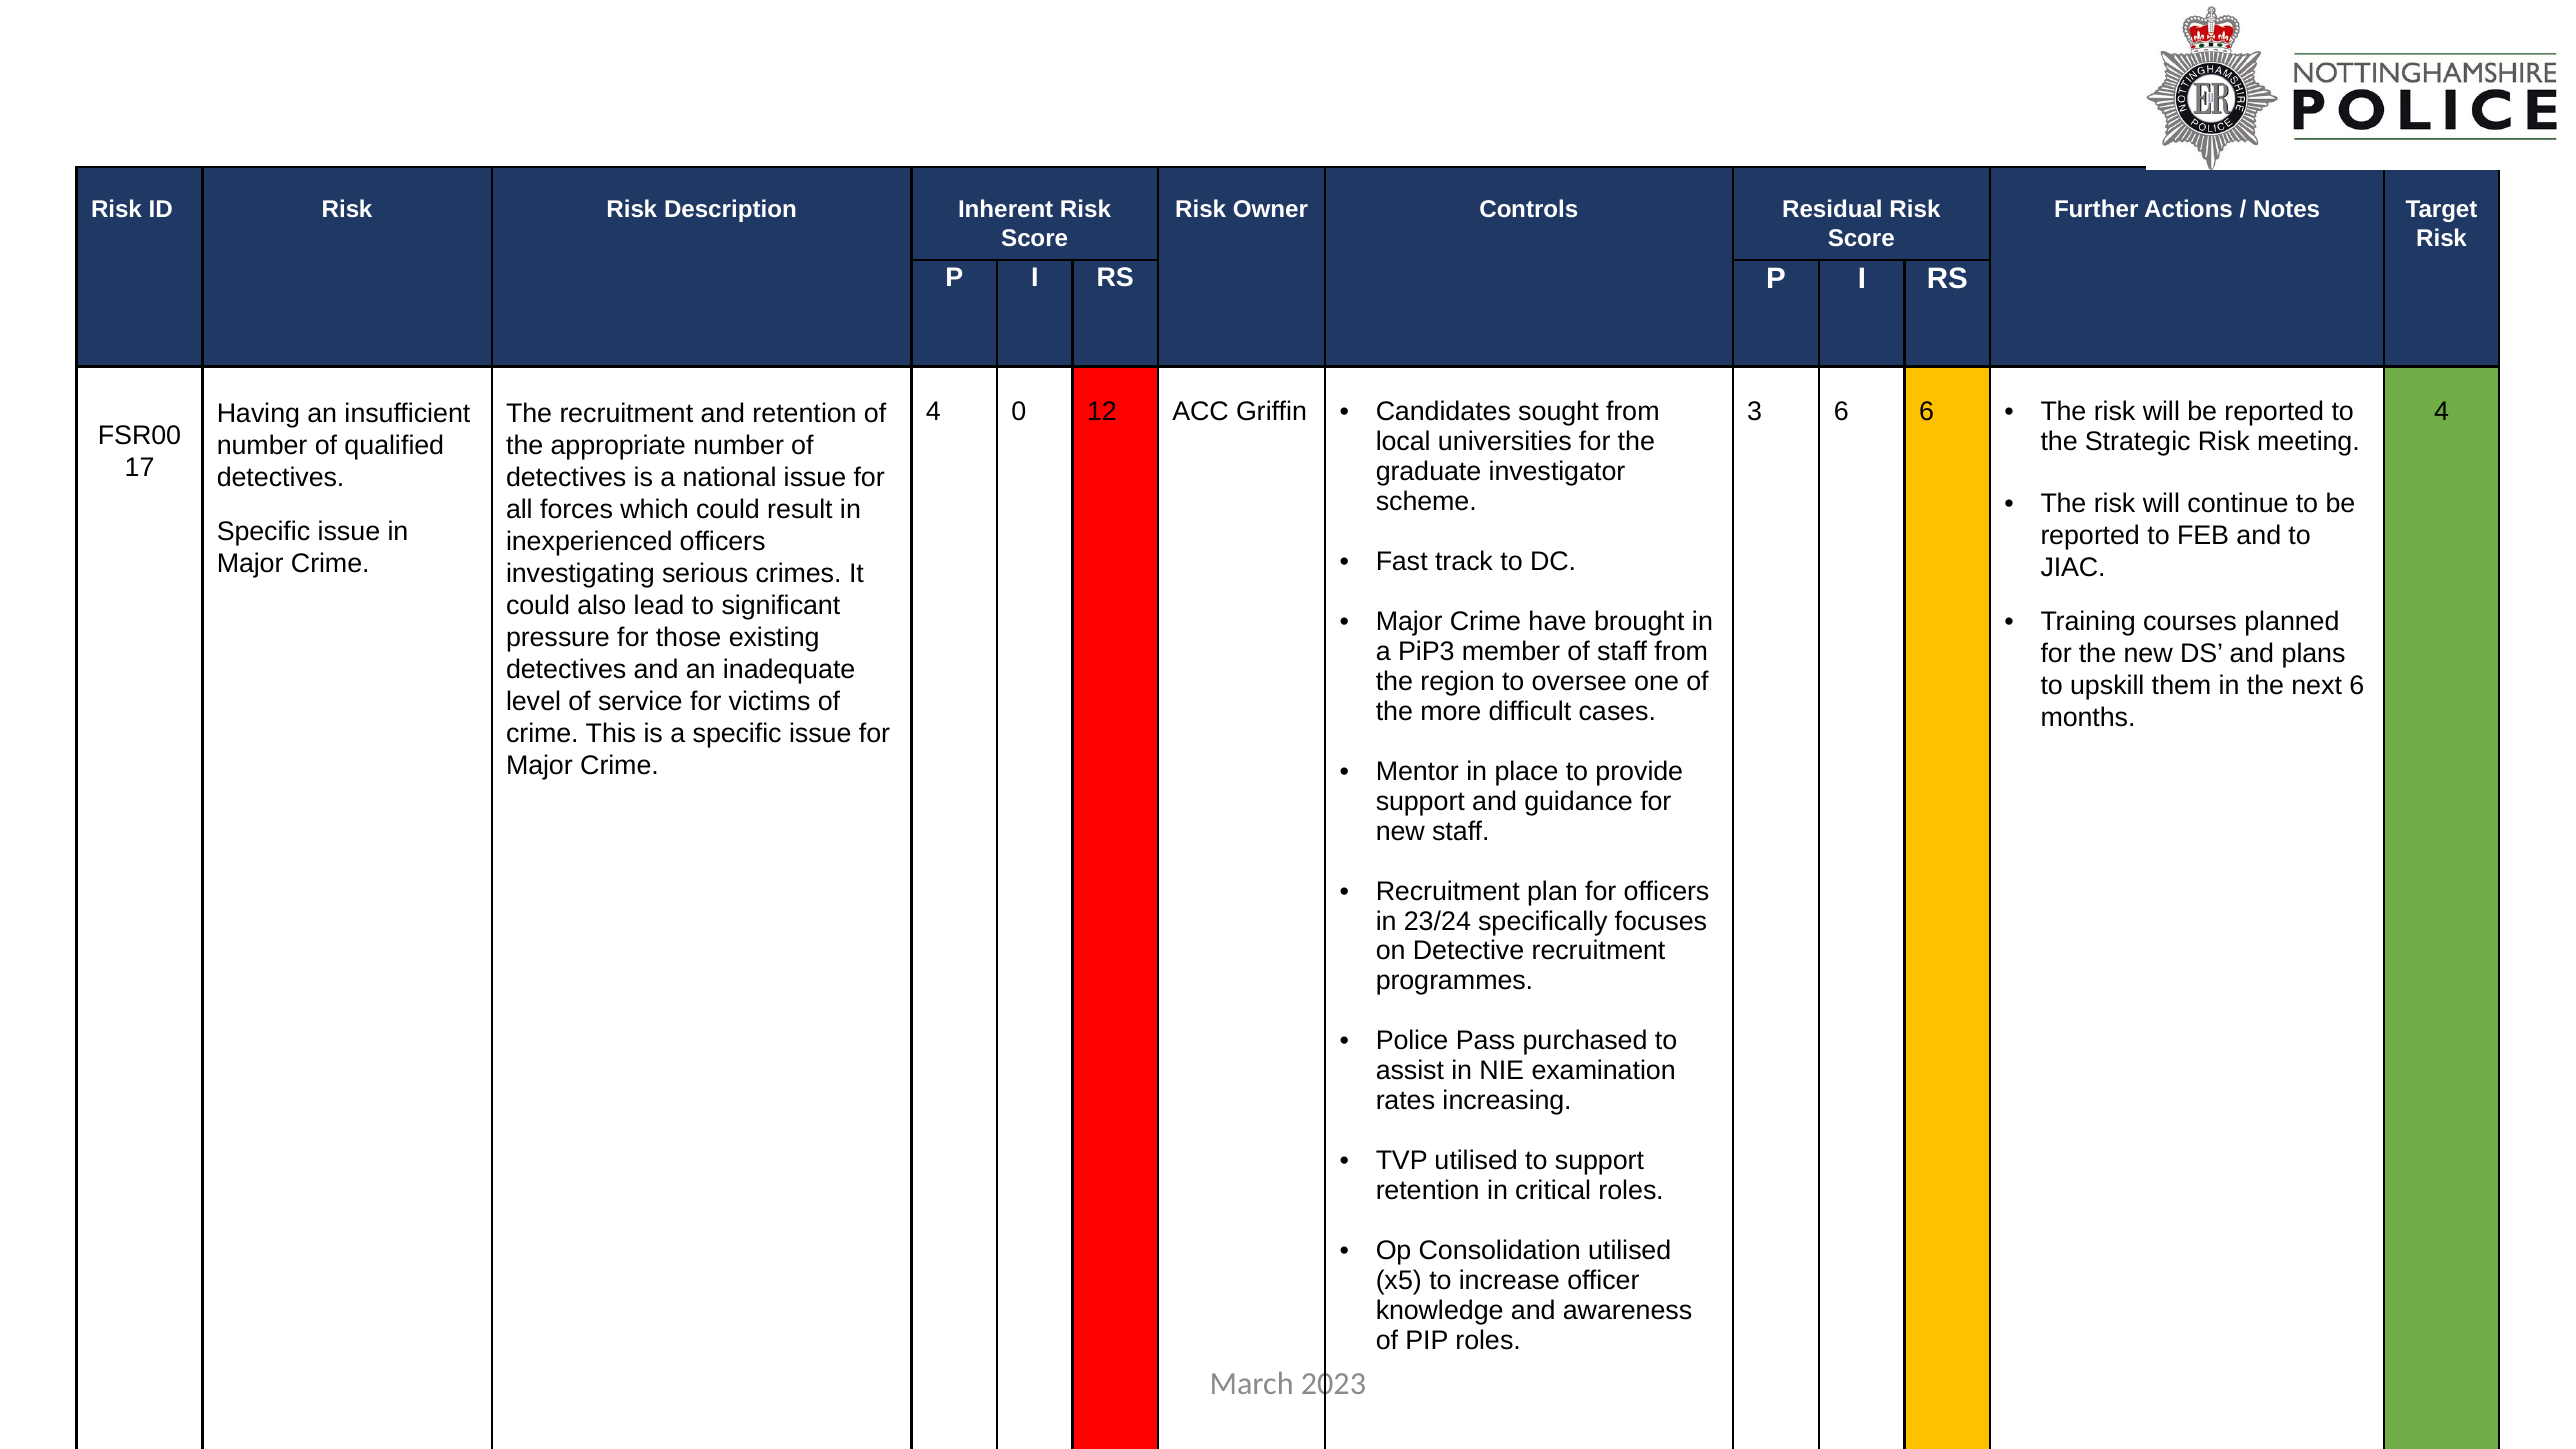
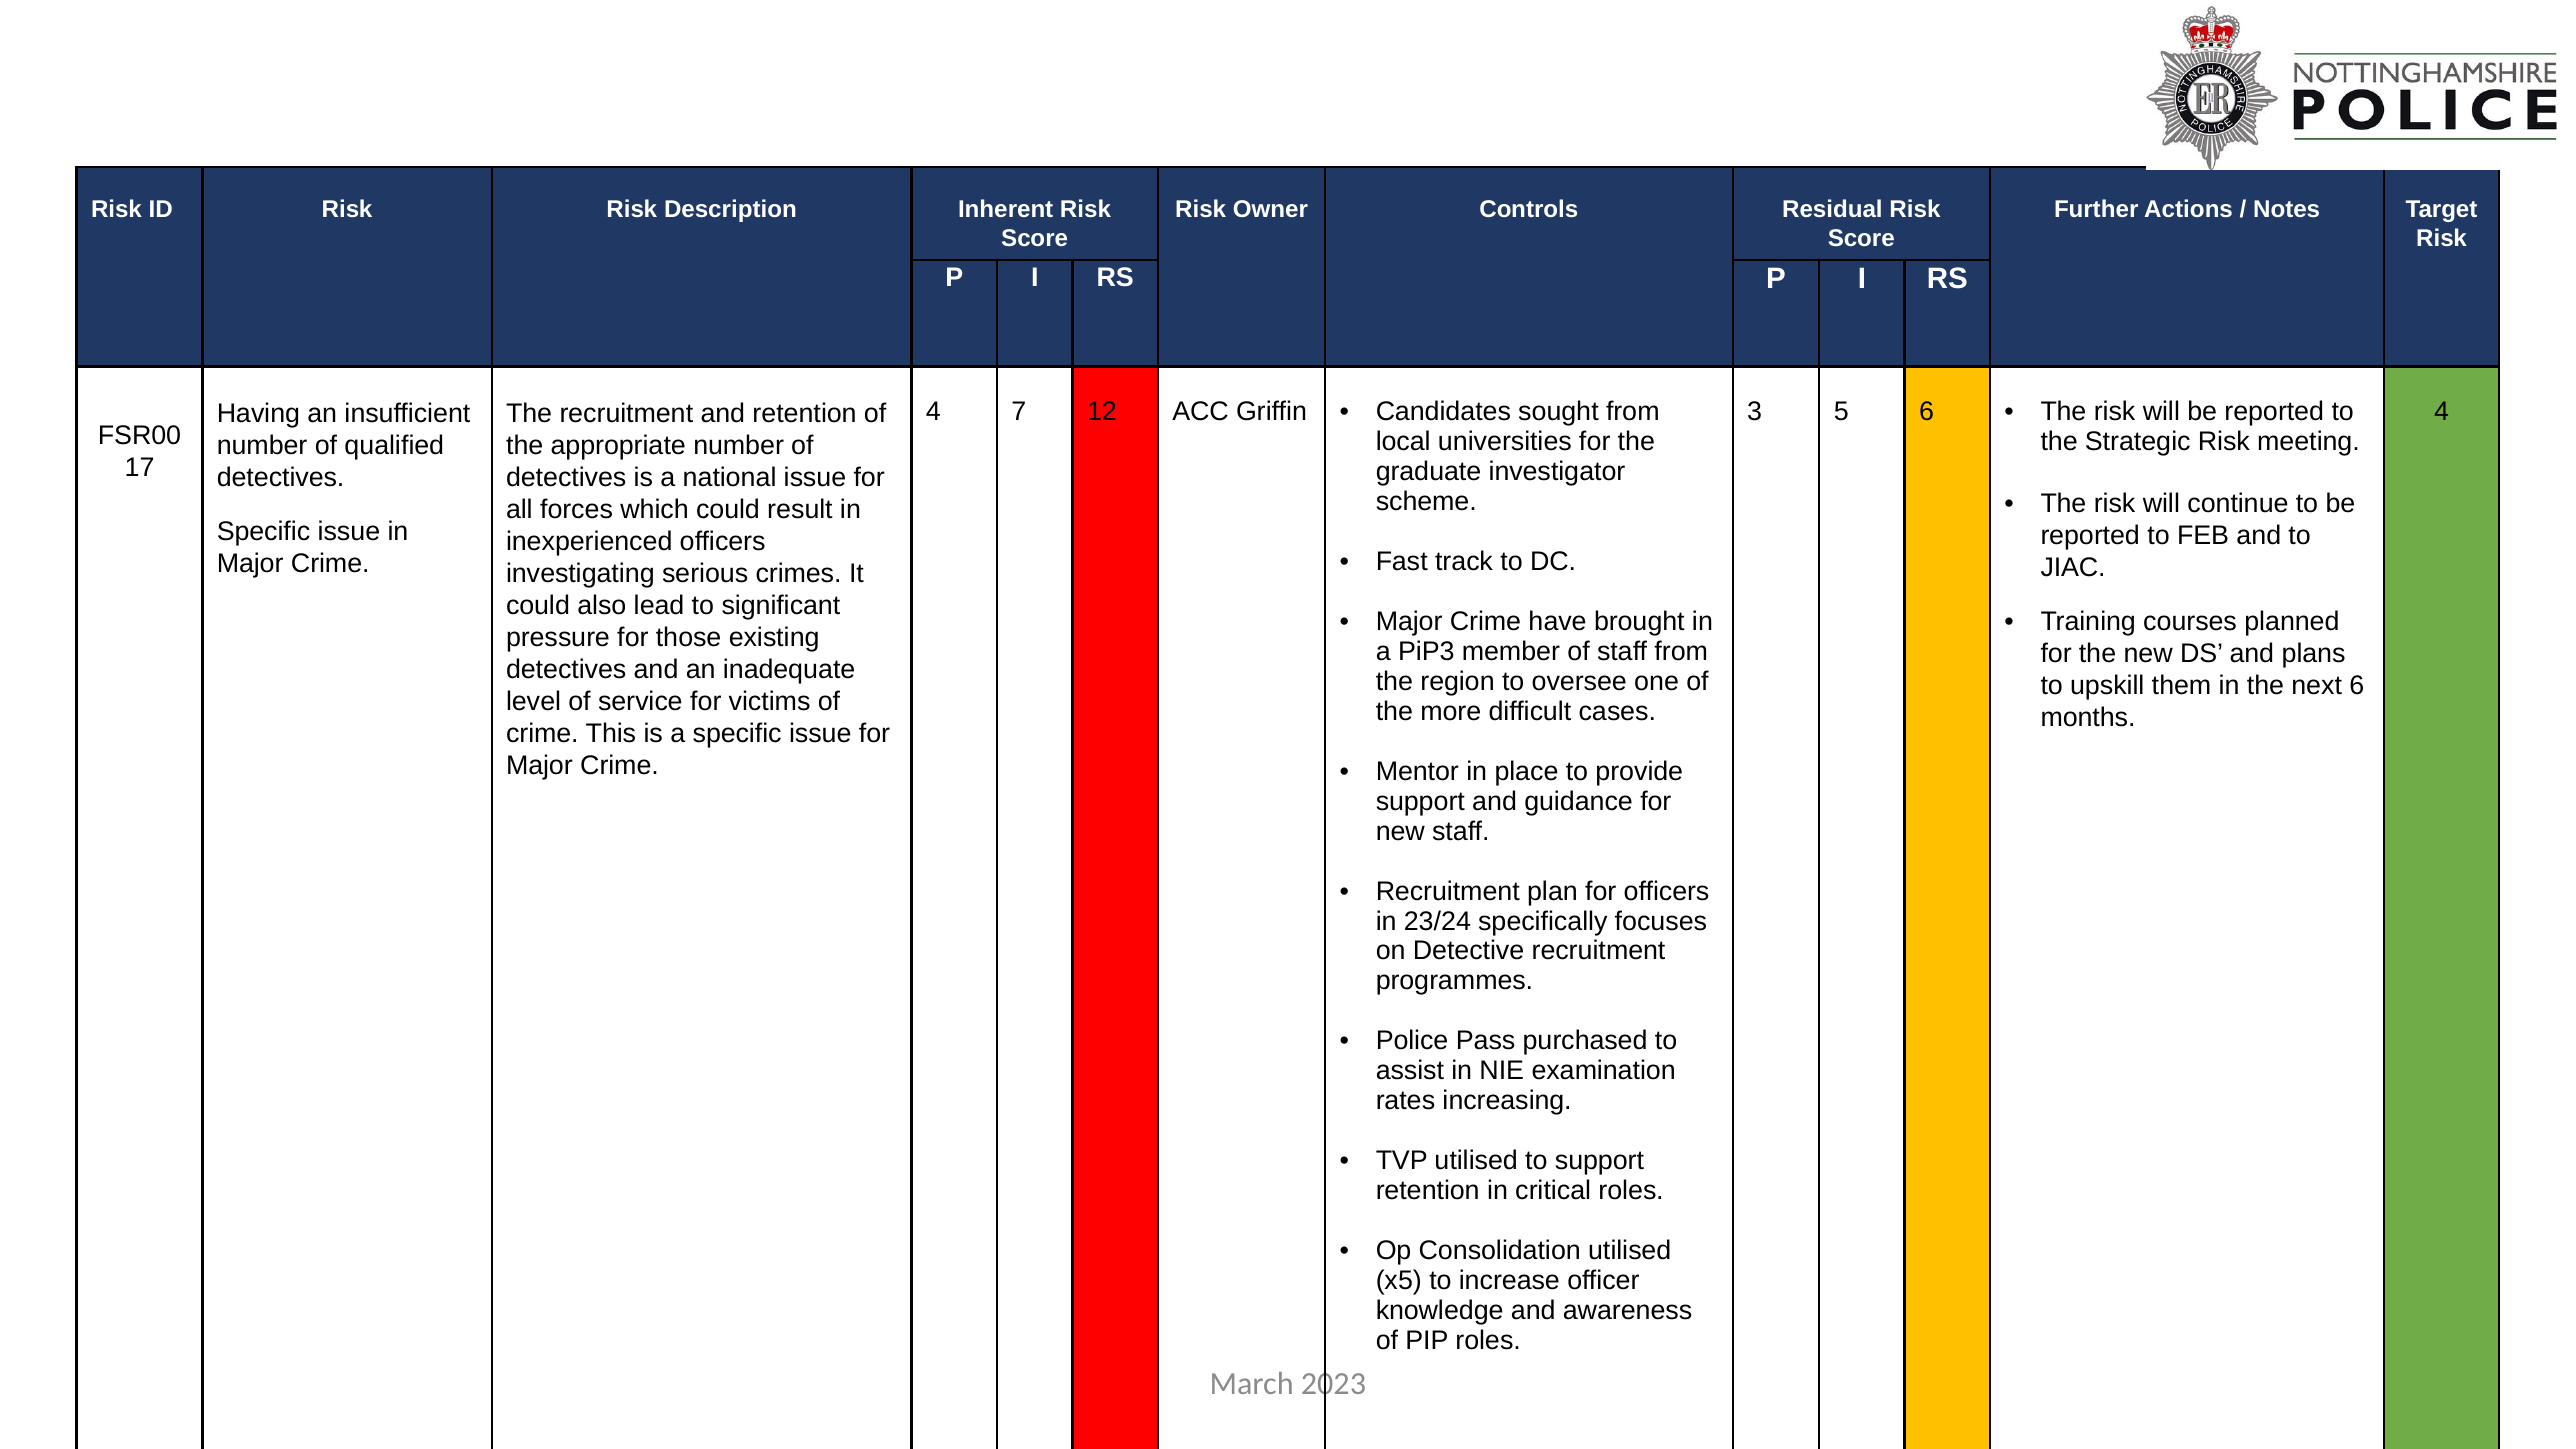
0: 0 -> 7
3 6: 6 -> 5
